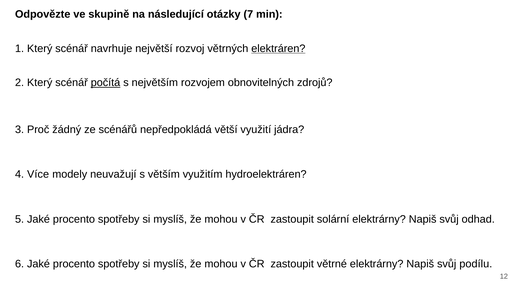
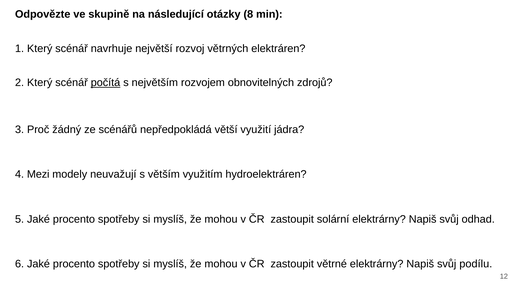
7: 7 -> 8
elektráren underline: present -> none
Více: Více -> Mezi
